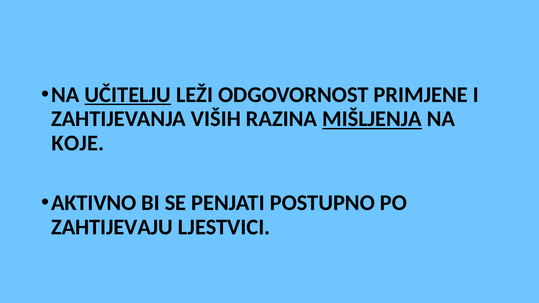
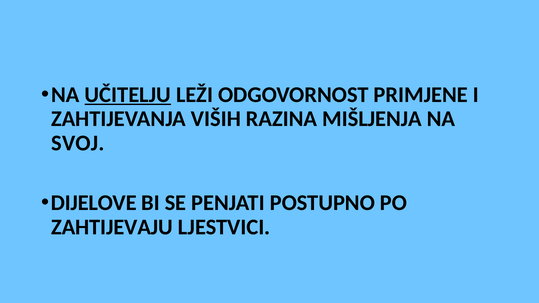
MIŠLJENJA underline: present -> none
KOJE: KOJE -> SVOJ
AKTIVNO: AKTIVNO -> DIJELOVE
